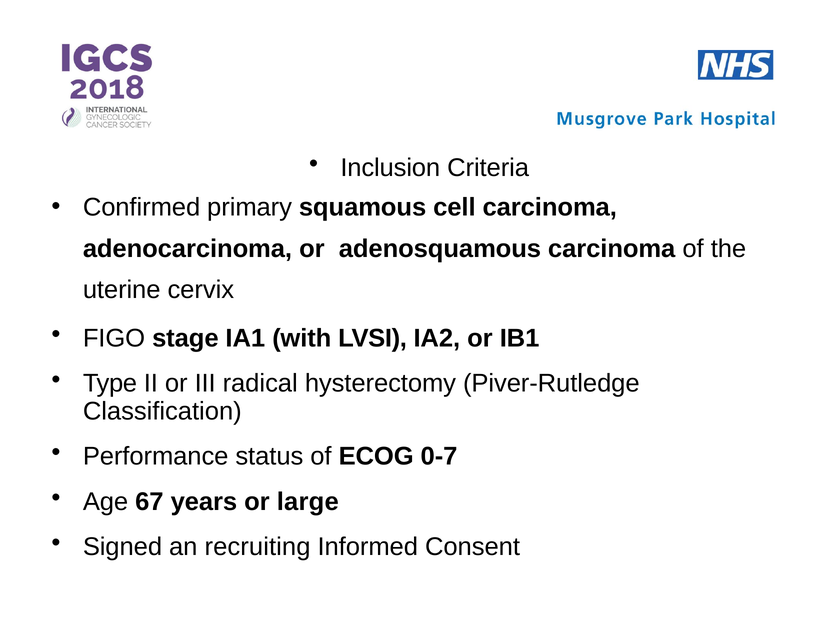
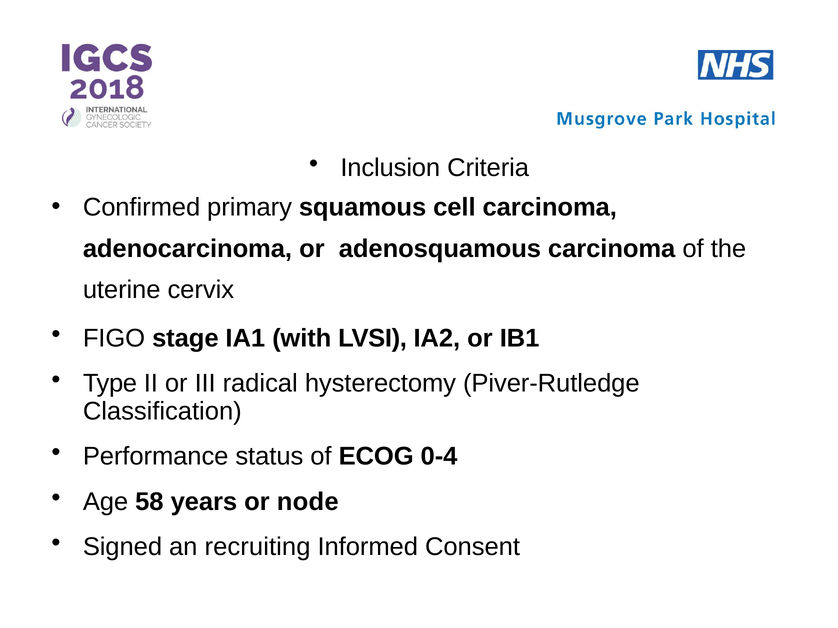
0-7: 0-7 -> 0-4
67: 67 -> 58
large: large -> node
